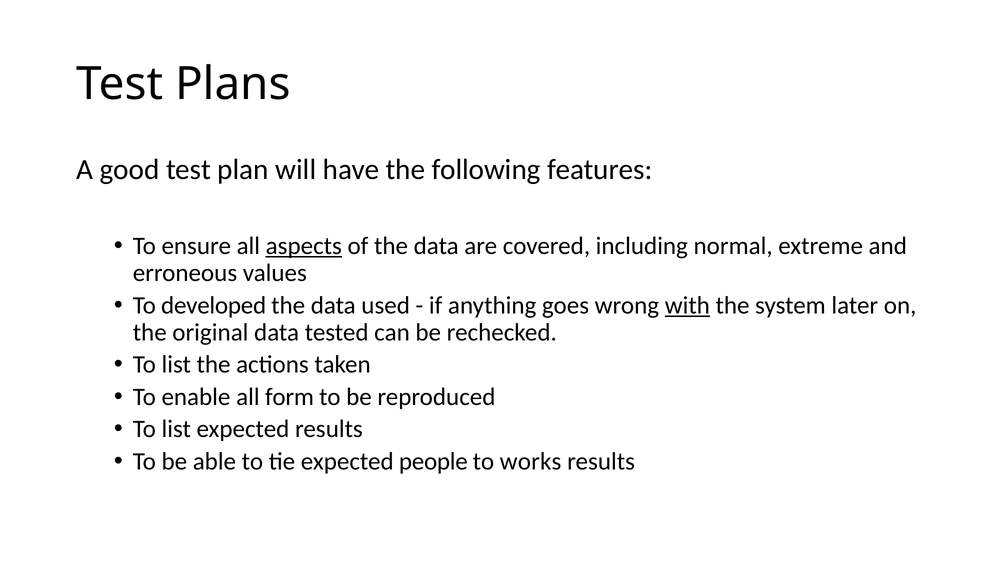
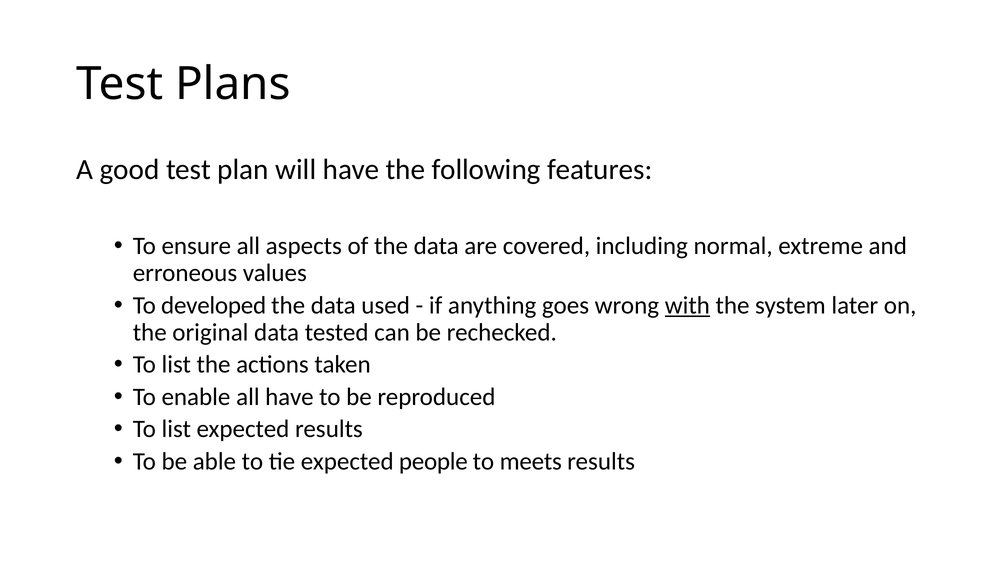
aspects underline: present -> none
all form: form -> have
works: works -> meets
